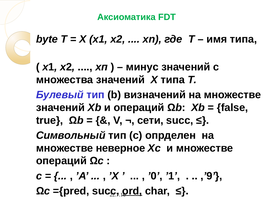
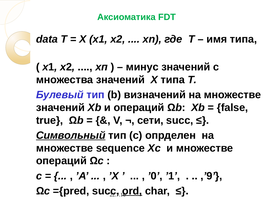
byte: byte -> data
Символьный underline: none -> present
неверное: неверное -> sequence
